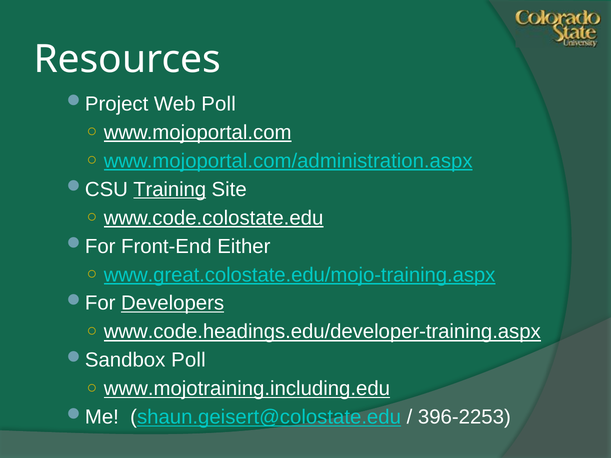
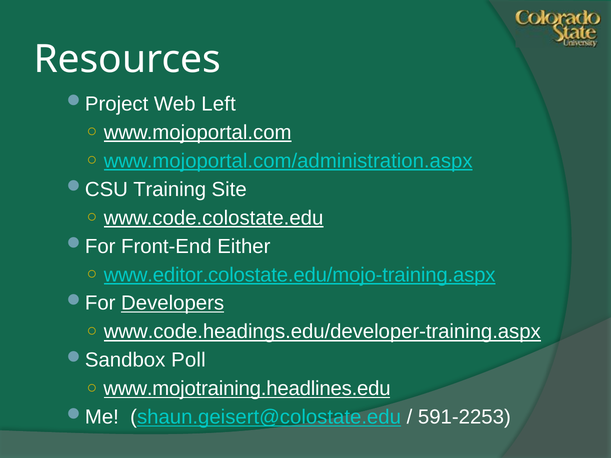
Web Poll: Poll -> Left
Training underline: present -> none
www.great.colostate.edu/mojo-training.aspx: www.great.colostate.edu/mojo-training.aspx -> www.editor.colostate.edu/mojo-training.aspx
www.mojotraining.including.edu: www.mojotraining.including.edu -> www.mojotraining.headlines.edu
396-2253: 396-2253 -> 591-2253
